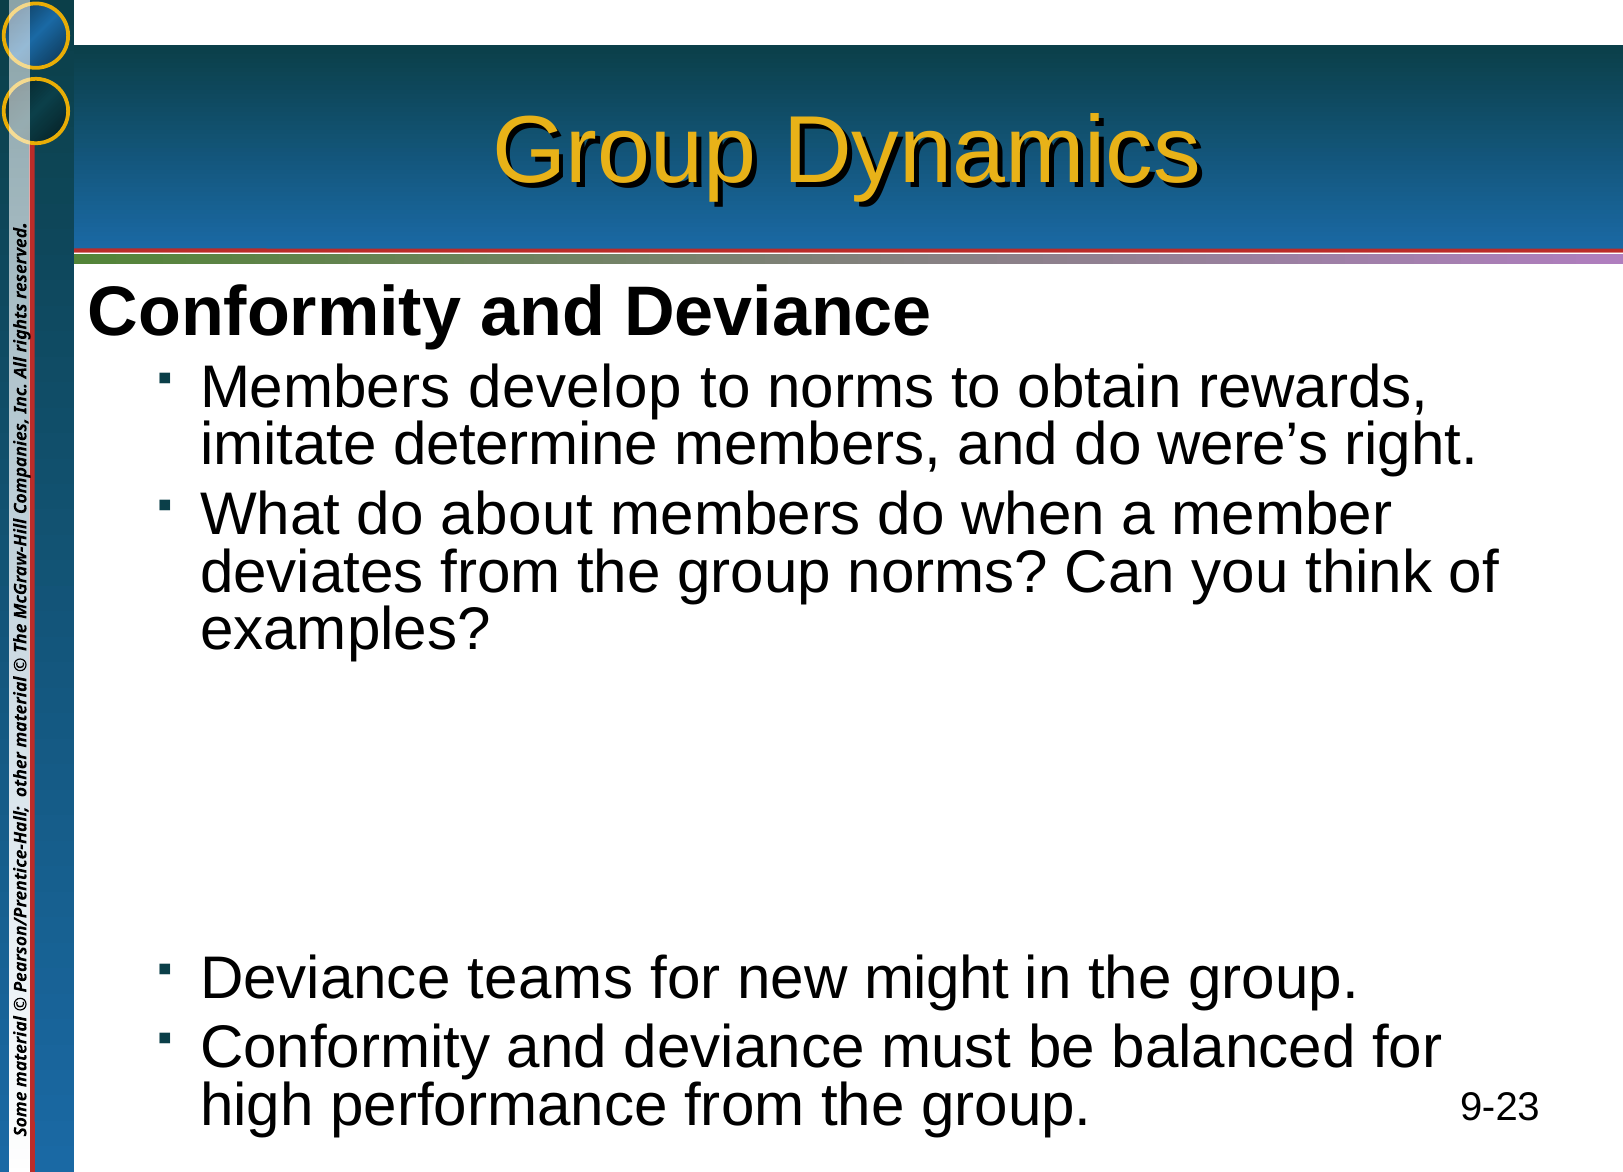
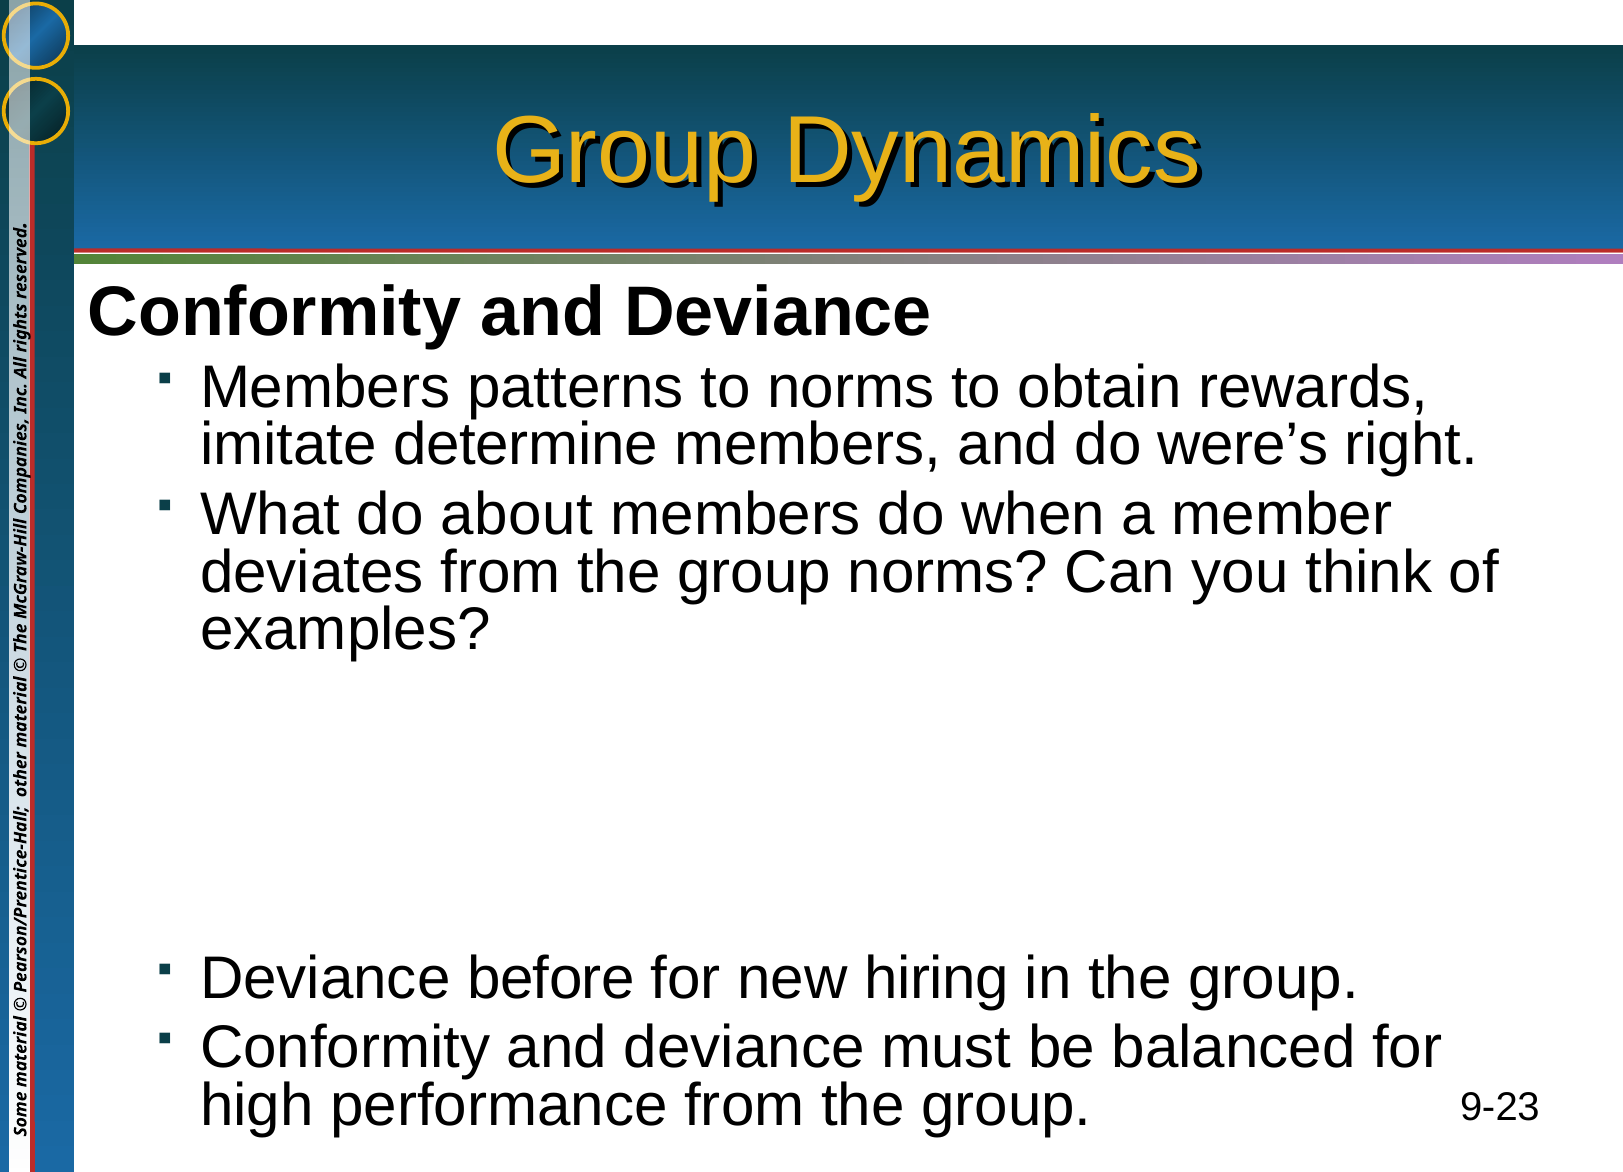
develop: develop -> patterns
teams: teams -> before
might: might -> hiring
